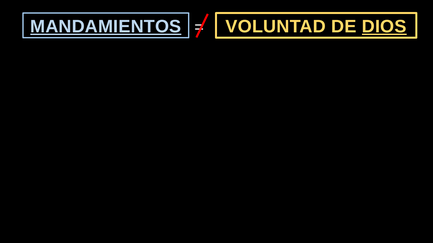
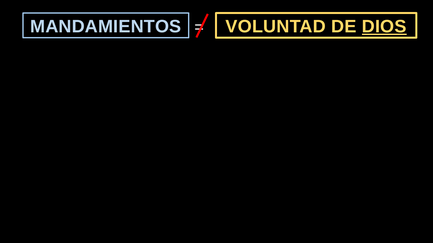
MANDAMIENTOS underline: present -> none
